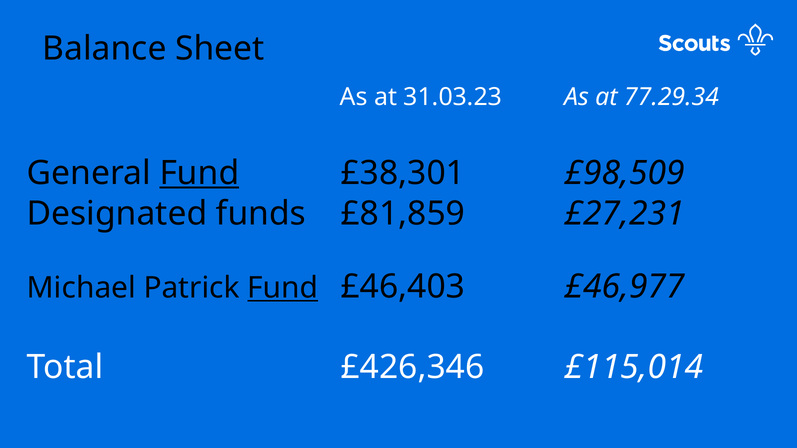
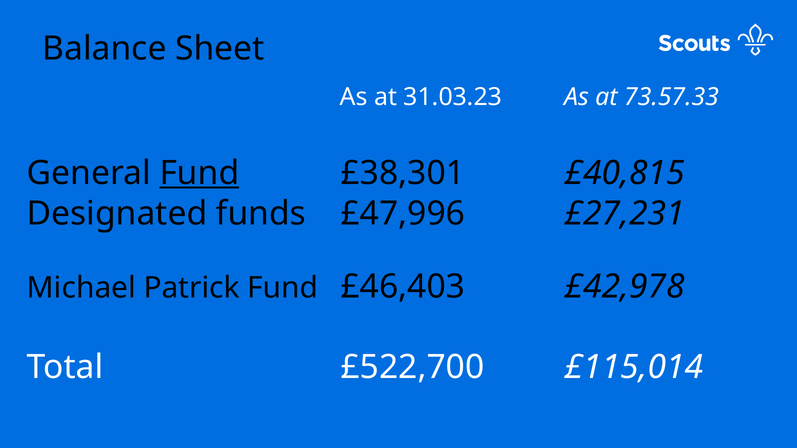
77.29.34: 77.29.34 -> 73.57.33
£98,509: £98,509 -> £40,815
£81,859: £81,859 -> £47,996
Fund at (283, 288) underline: present -> none
£46,977: £46,977 -> £42,978
£426,346: £426,346 -> £522,700
